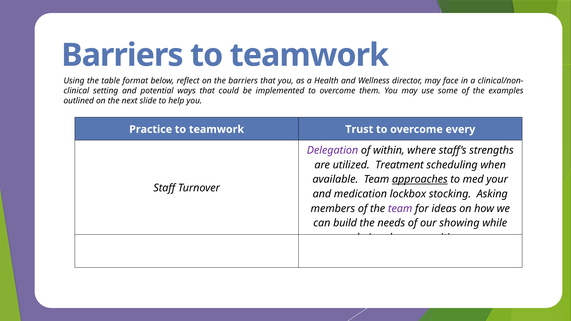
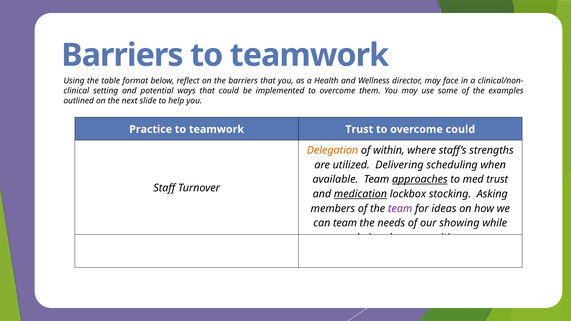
overcome every: every -> could
Delegation colour: purple -> orange
Treatment: Treatment -> Delivering
med your: your -> trust
medication underline: none -> present
can build: build -> team
